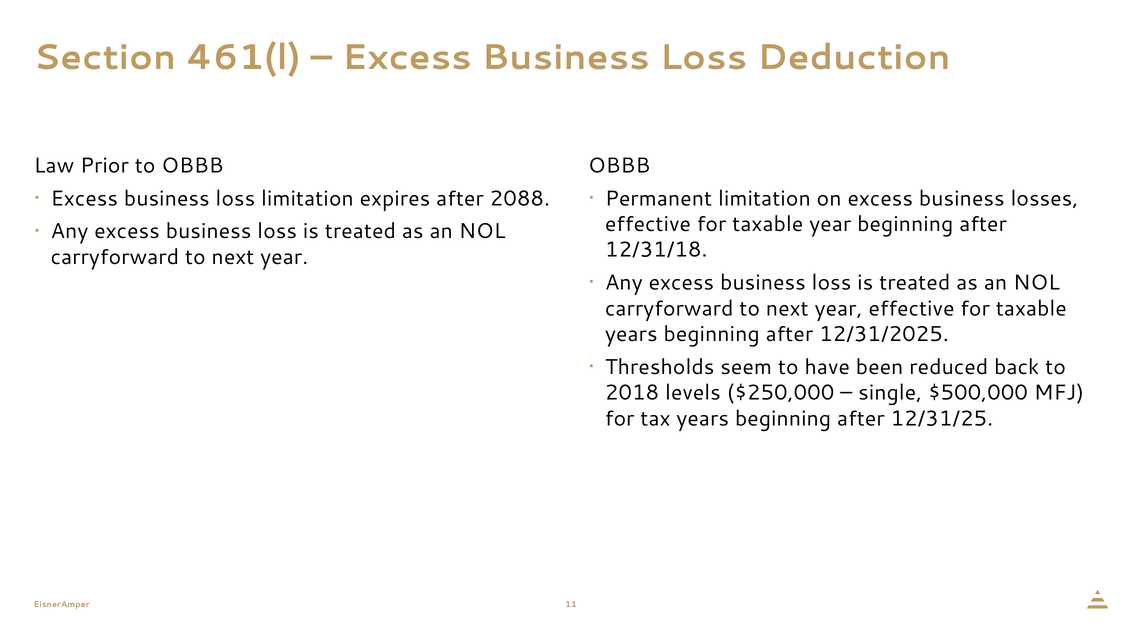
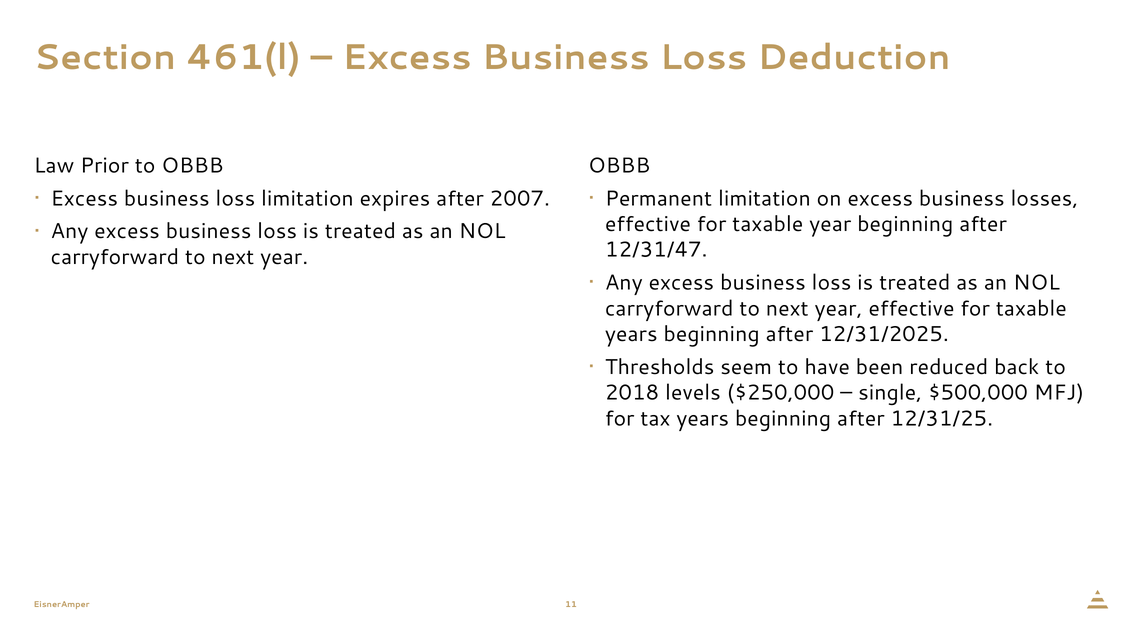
2088: 2088 -> 2007
12/31/18: 12/31/18 -> 12/31/47
